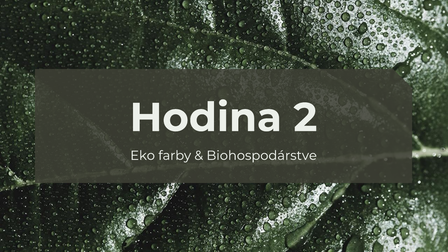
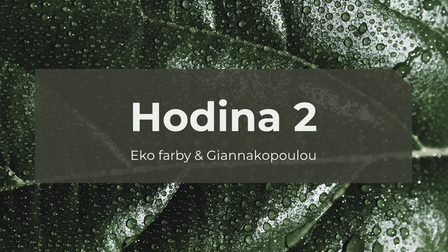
Biohospodárstve: Biohospodárstve -> Giannakopoulou
